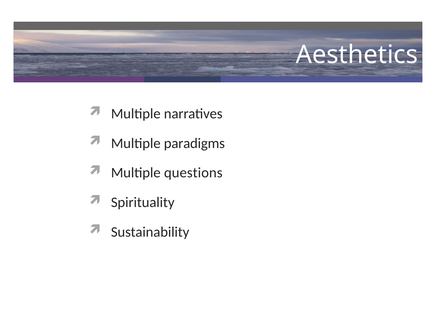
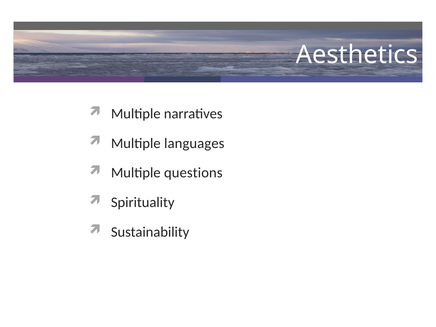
paradigms: paradigms -> languages
